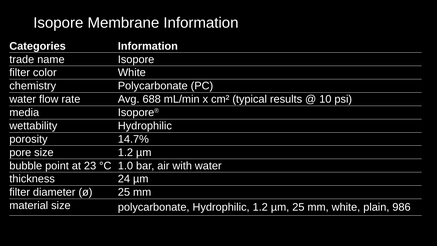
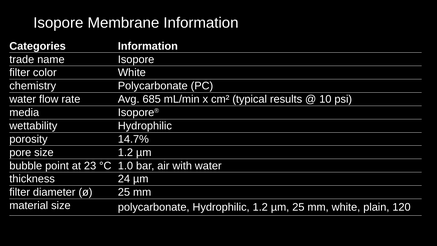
688: 688 -> 685
986: 986 -> 120
